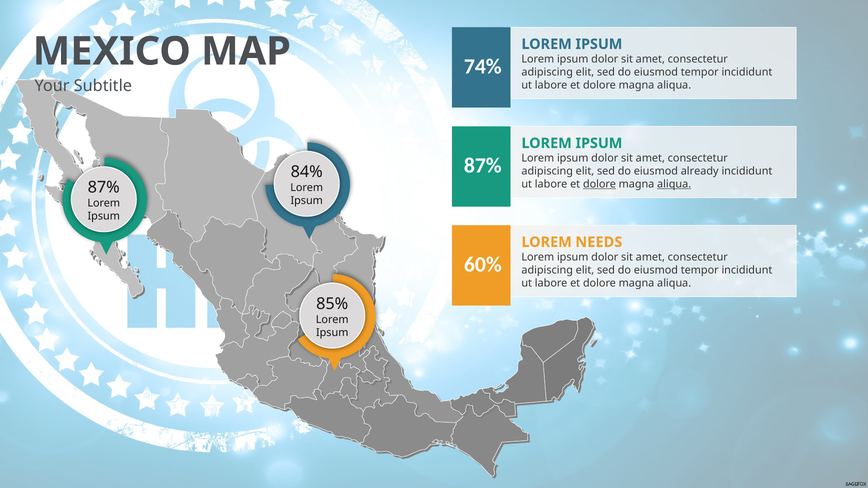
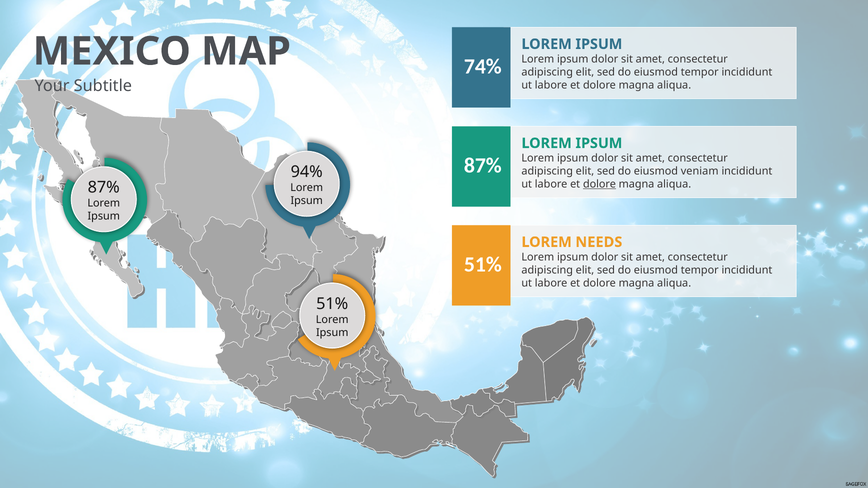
84%: 84% -> 94%
already: already -> veniam
aliqua at (674, 184) underline: present -> none
60% at (483, 265): 60% -> 51%
85% at (332, 304): 85% -> 51%
